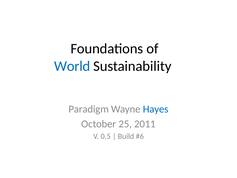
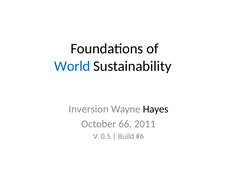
Paradigm: Paradigm -> Inversion
Hayes colour: blue -> black
25: 25 -> 66
